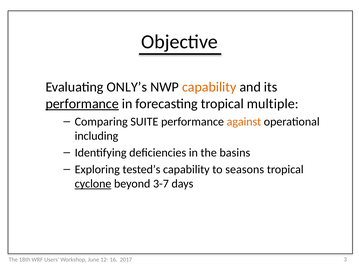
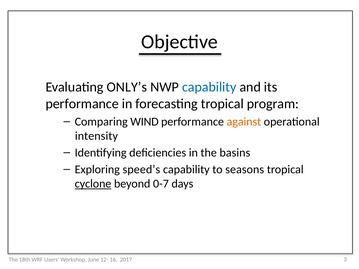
capability at (209, 87) colour: orange -> blue
performance at (82, 104) underline: present -> none
multiple: multiple -> program
SUITE: SUITE -> WIND
including: including -> intensity
tested’s: tested’s -> speed’s
3-7: 3-7 -> 0-7
